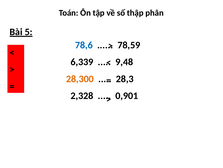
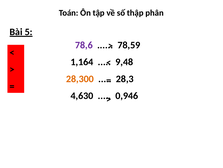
78,6 colour: blue -> purple
6,339: 6,339 -> 1,164
2,328: 2,328 -> 4,630
0,901: 0,901 -> 0,946
